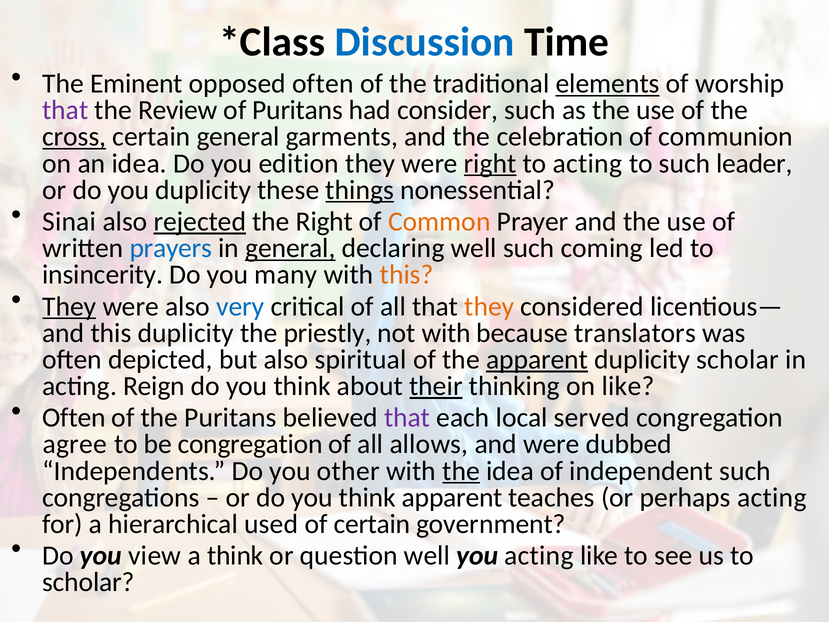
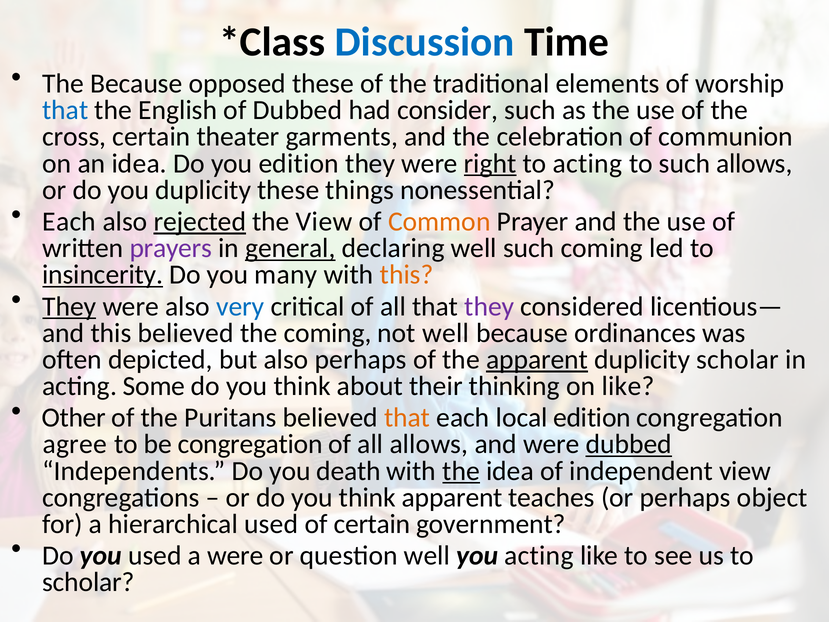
The Eminent: Eminent -> Because
opposed often: often -> these
elements underline: present -> none
that at (65, 110) colour: purple -> blue
Review: Review -> English
of Puritans: Puritans -> Dubbed
cross underline: present -> none
certain general: general -> theater
such leader: leader -> allows
things underline: present -> none
Sinai at (69, 222): Sinai -> Each
the Right: Right -> View
prayers colour: blue -> purple
insincerity underline: none -> present
they at (489, 306) colour: orange -> purple
this duplicity: duplicity -> believed
the priestly: priestly -> coming
not with: with -> well
translators: translators -> ordinances
also spiritual: spiritual -> perhaps
Reign: Reign -> Some
their underline: present -> none
Often at (74, 418): Often -> Other
that at (407, 418) colour: purple -> orange
local served: served -> edition
dubbed at (629, 444) underline: none -> present
other: other -> death
independent such: such -> view
perhaps acting: acting -> object
you view: view -> used
a think: think -> were
